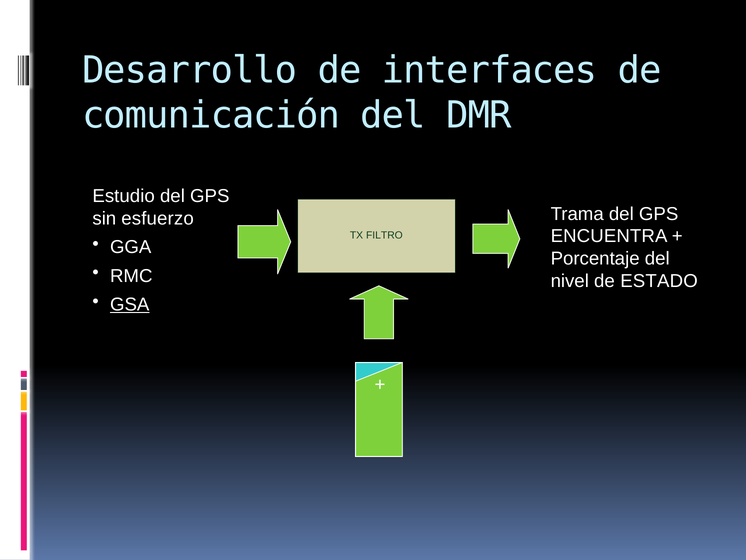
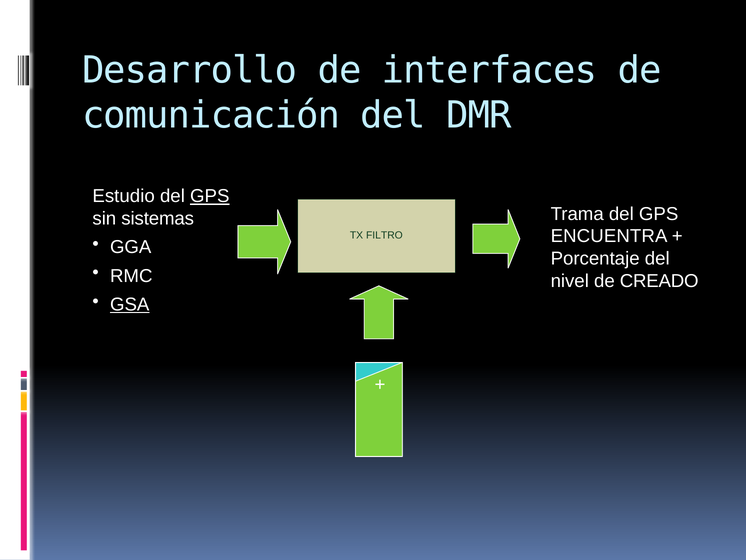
GPS at (210, 196) underline: none -> present
esfuerzo: esfuerzo -> sistemas
ESTADO: ESTADO -> CREADO
